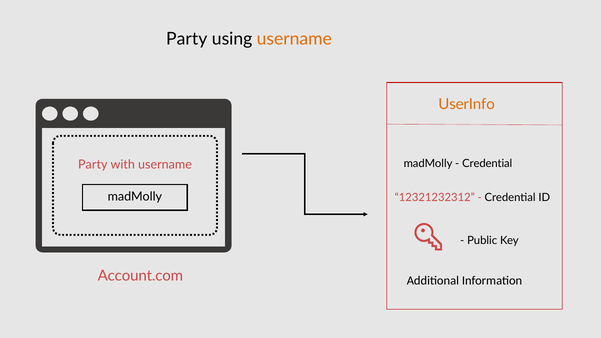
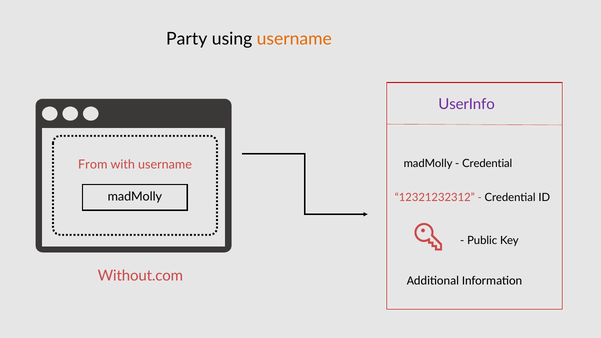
UserInfo colour: orange -> purple
Party at (93, 164): Party -> From
Account.com: Account.com -> Without.com
